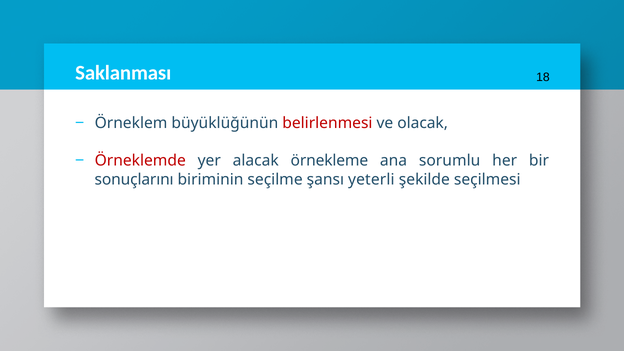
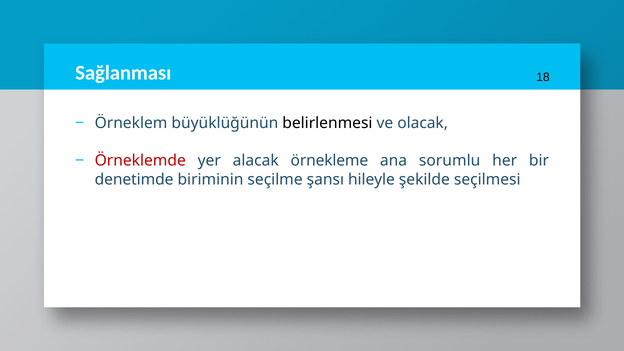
Saklanması: Saklanması -> Sağlanması
belirlenmesi colour: red -> black
sonuçlarını: sonuçlarını -> denetimde
yeterli: yeterli -> hileyle
